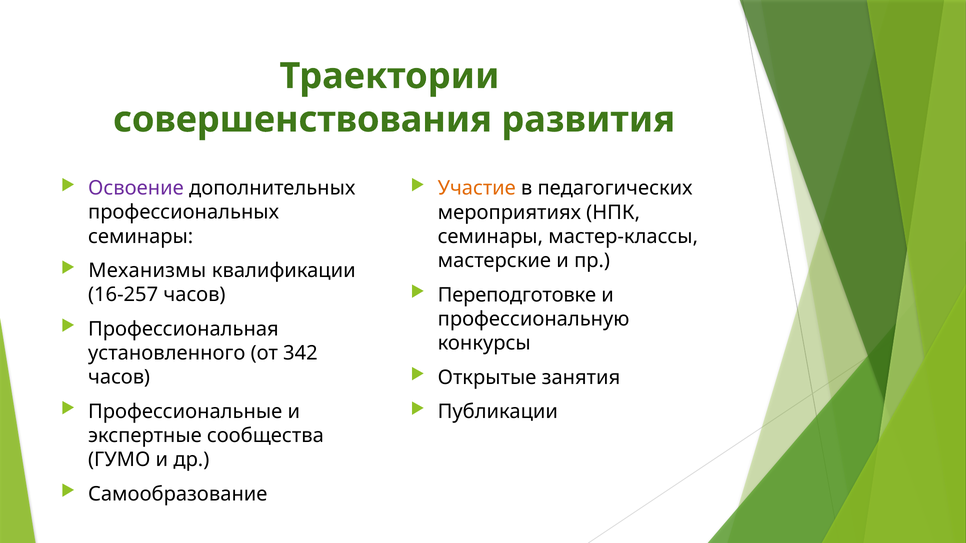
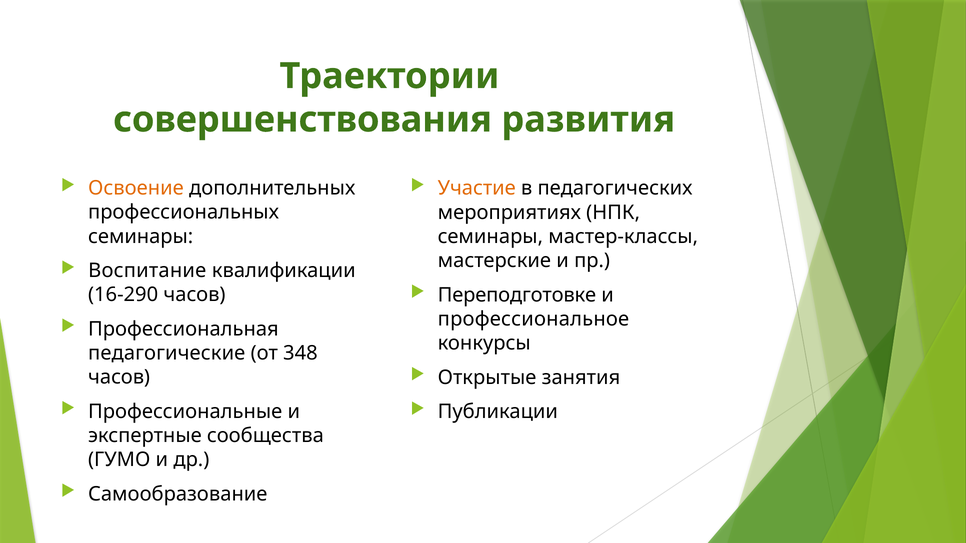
Освоение colour: purple -> orange
Механизмы: Механизмы -> Воспитание
16-257: 16-257 -> 16-290
профессиональную: профессиональную -> профессиональное
установленного: установленного -> педагогические
342: 342 -> 348
